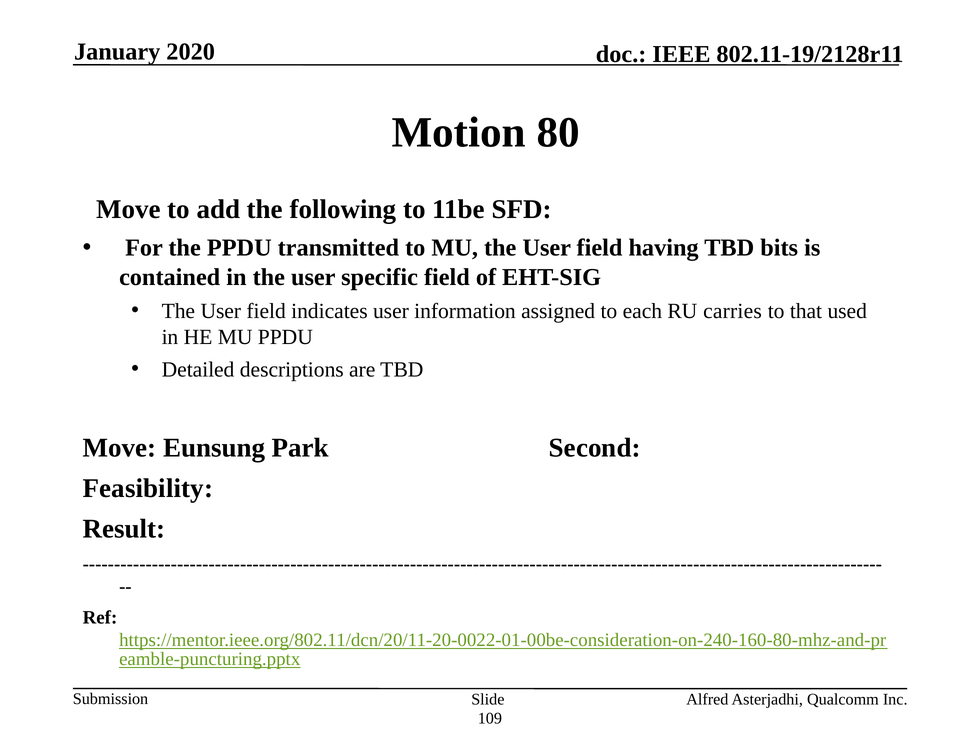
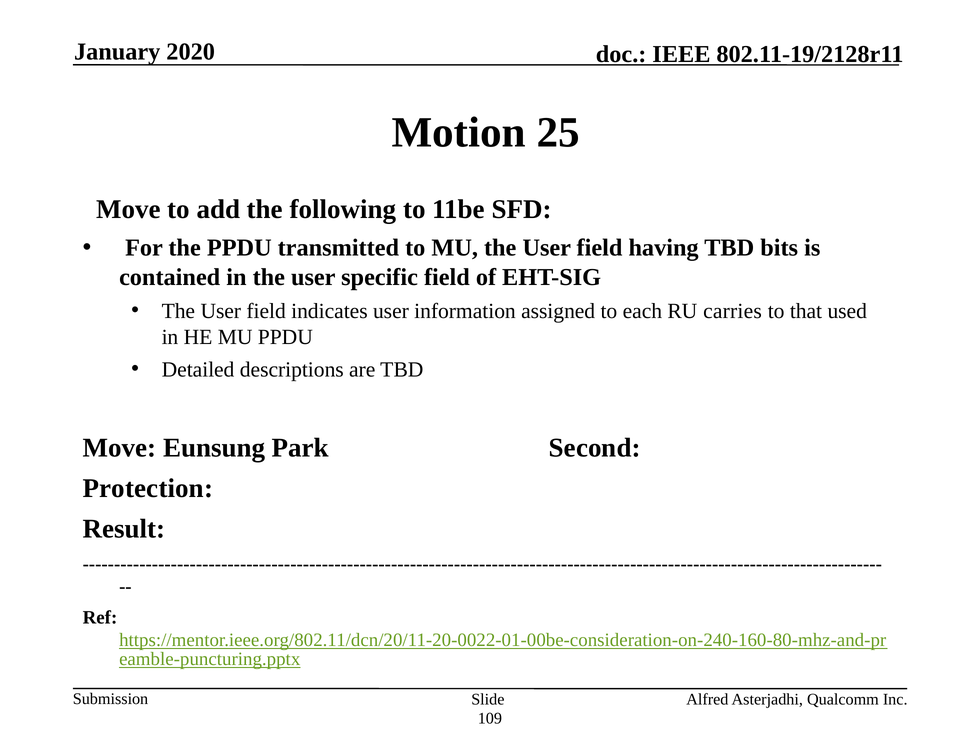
80: 80 -> 25
Feasibility: Feasibility -> Protection
